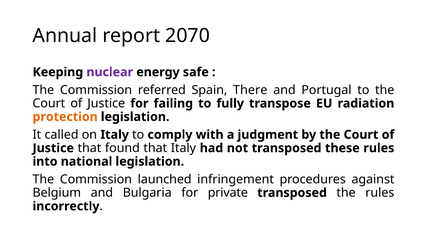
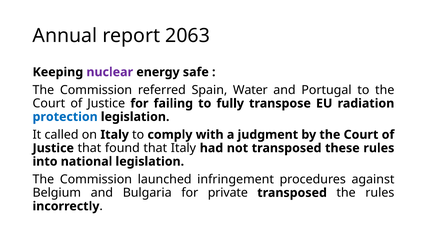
2070: 2070 -> 2063
There: There -> Water
protection colour: orange -> blue
